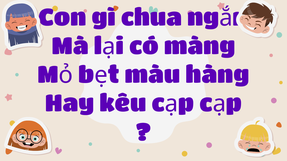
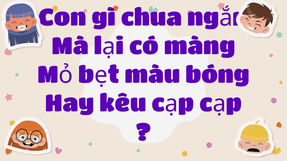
hàng: hàng -> bóng
